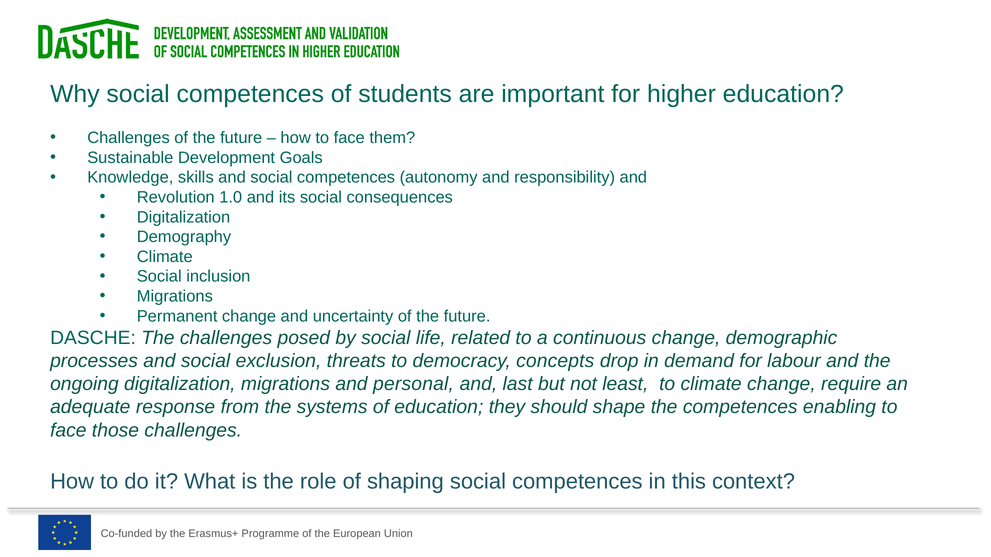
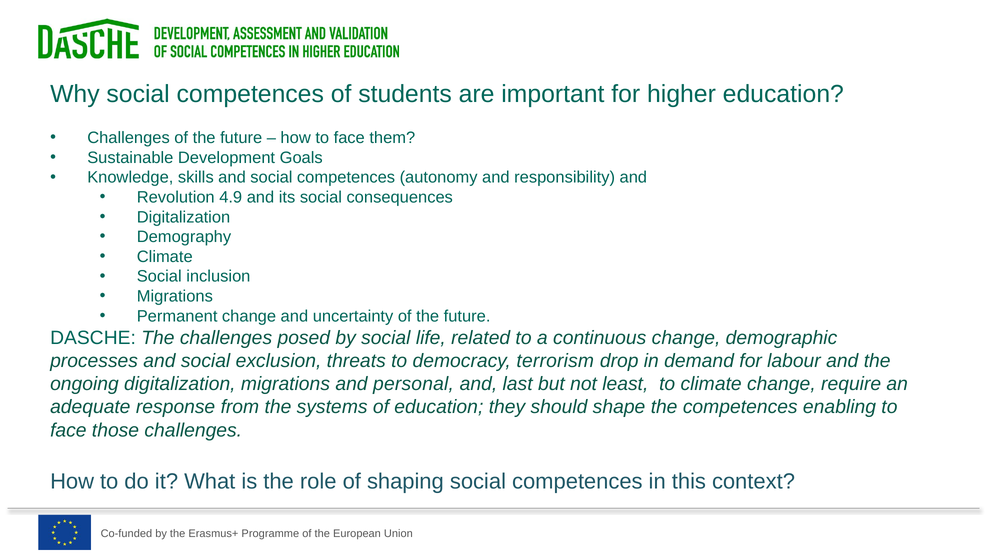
1.0: 1.0 -> 4.9
concepts: concepts -> terrorism
